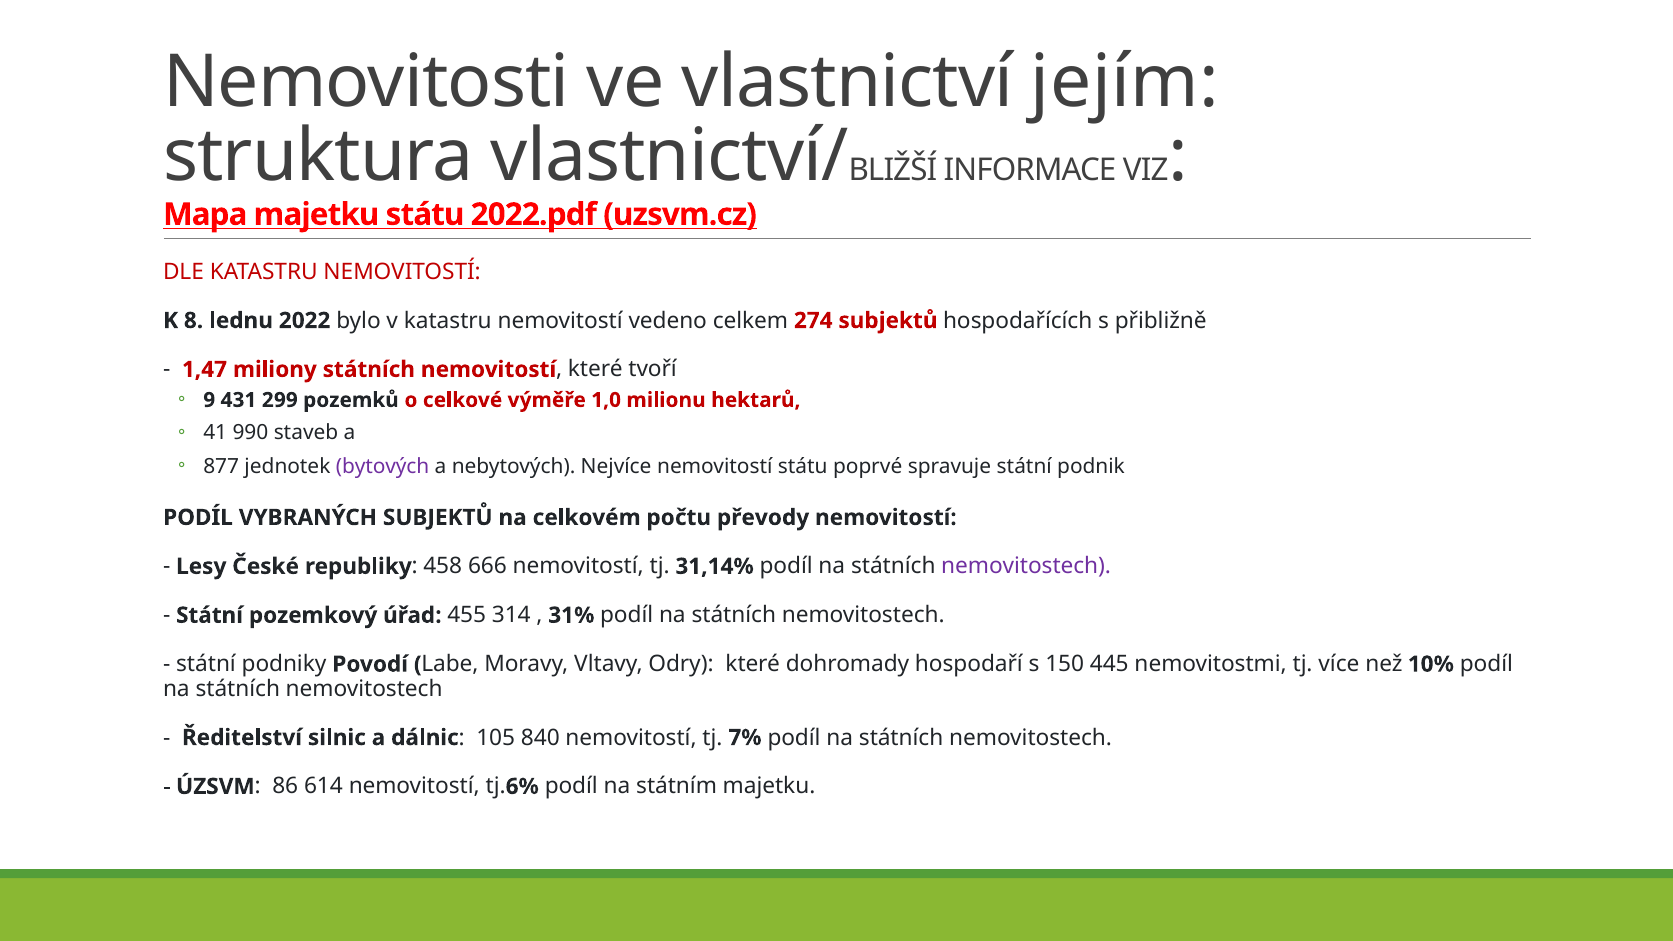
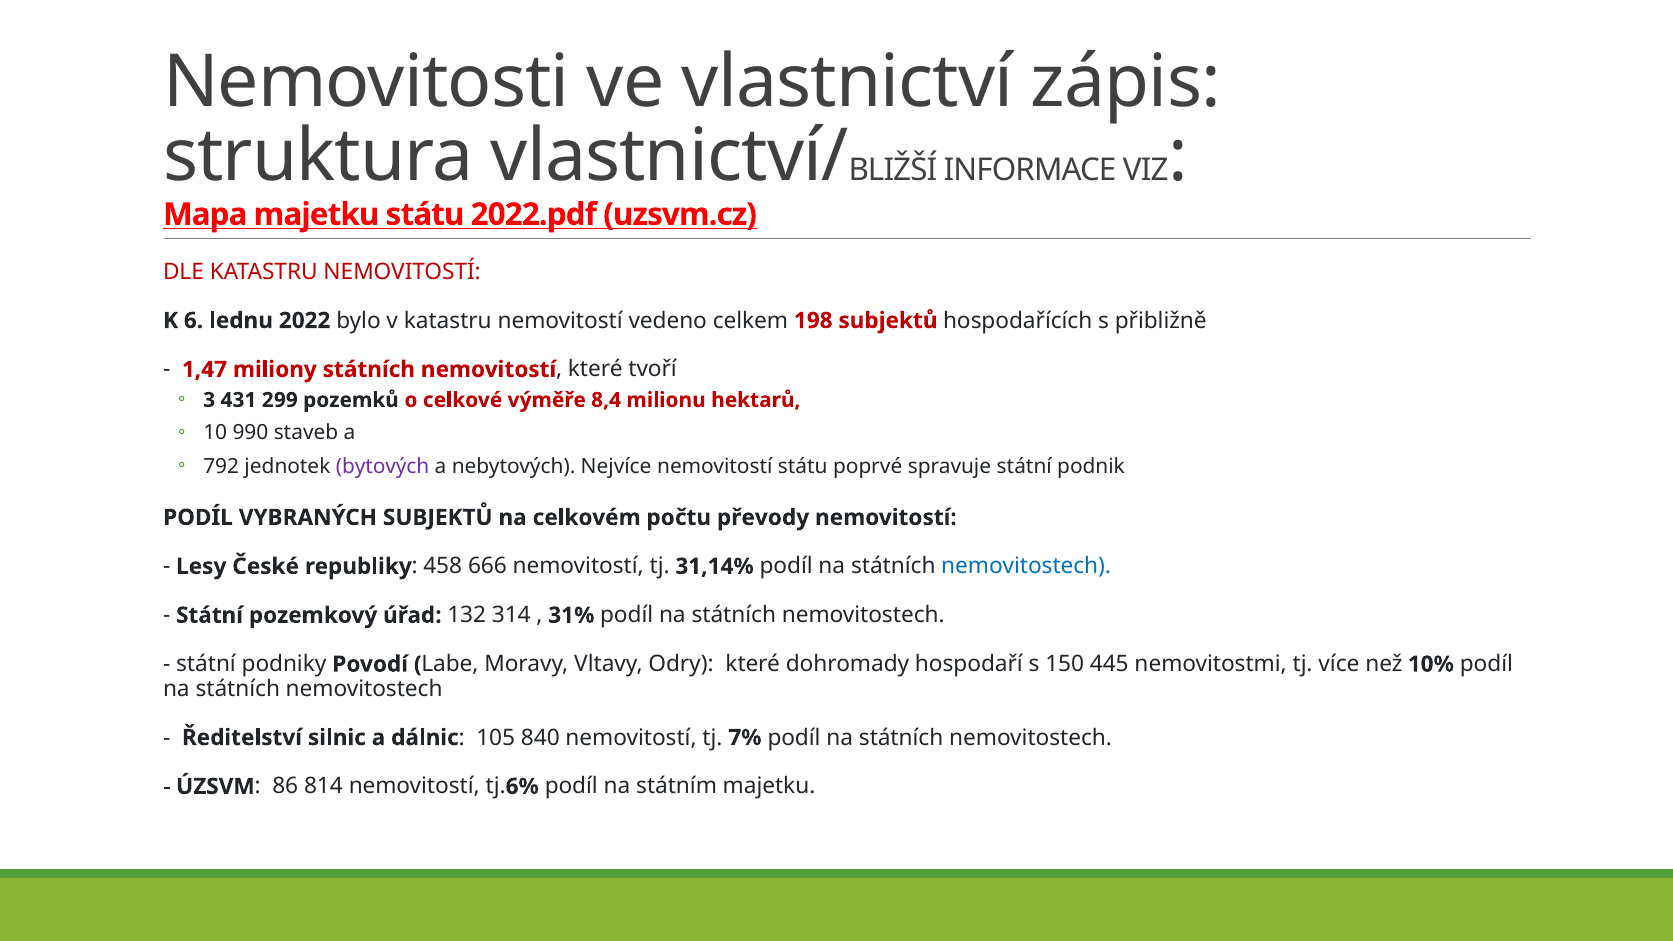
jejím: jejím -> zápis
8: 8 -> 6
274: 274 -> 198
9: 9 -> 3
1,0: 1,0 -> 8,4
41: 41 -> 10
877: 877 -> 792
nemovitostech at (1026, 566) colour: purple -> blue
455: 455 -> 132
614: 614 -> 814
